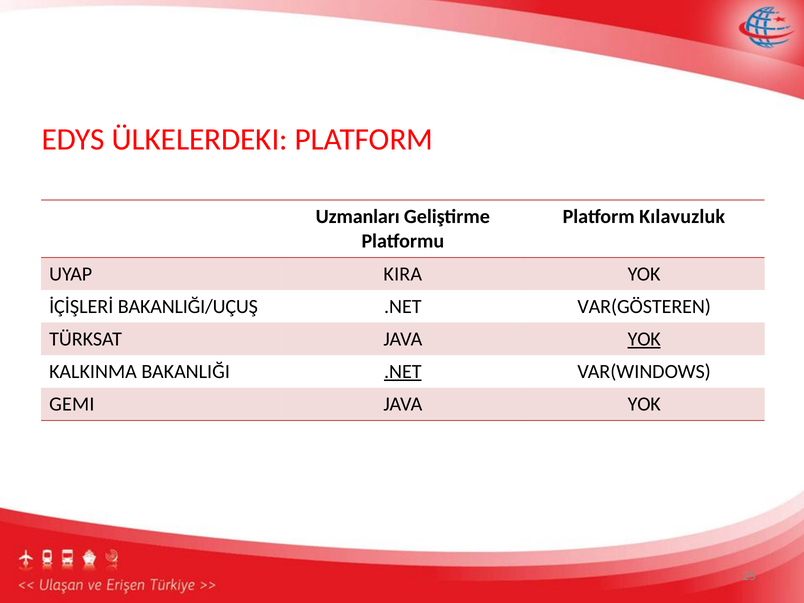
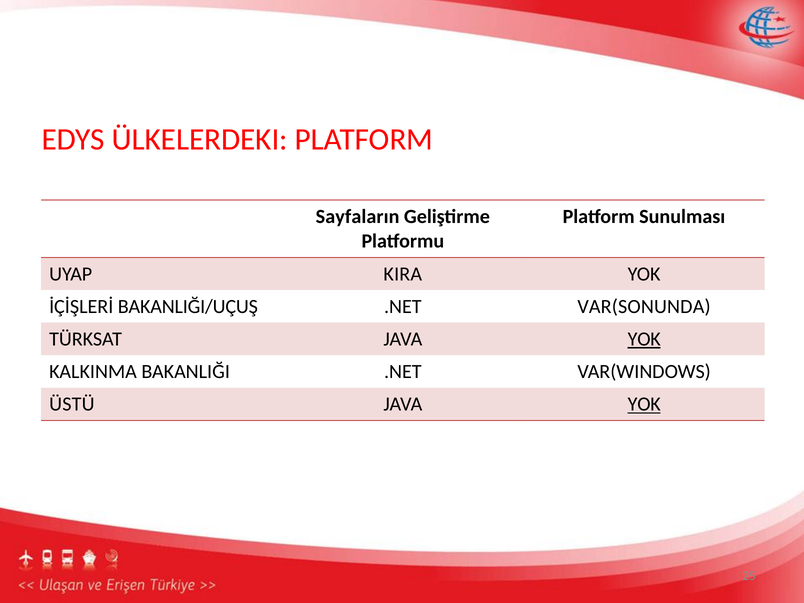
Uzmanları: Uzmanları -> Sayfaların
Kılavuzluk: Kılavuzluk -> Sunulması
VAR(GÖSTEREN: VAR(GÖSTEREN -> VAR(SONUNDA
.NET at (403, 372) underline: present -> none
GEMI: GEMI -> ÜSTÜ
YOK at (644, 404) underline: none -> present
